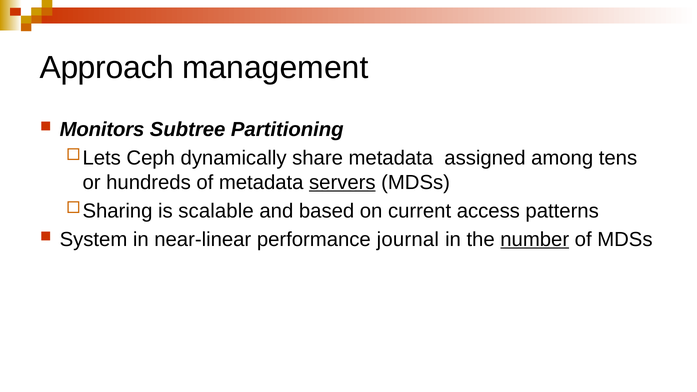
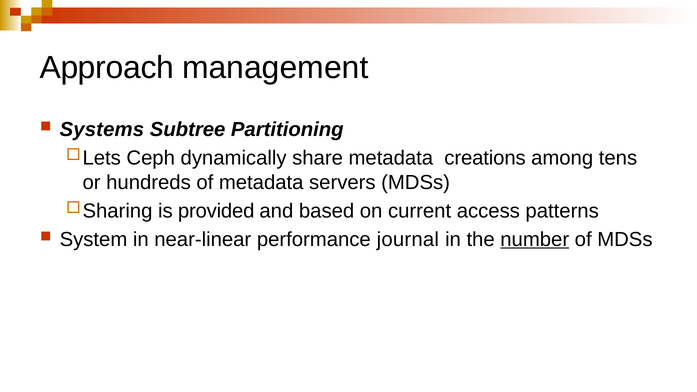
Monitors: Monitors -> Systems
assigned: assigned -> creations
servers underline: present -> none
scalable: scalable -> provided
